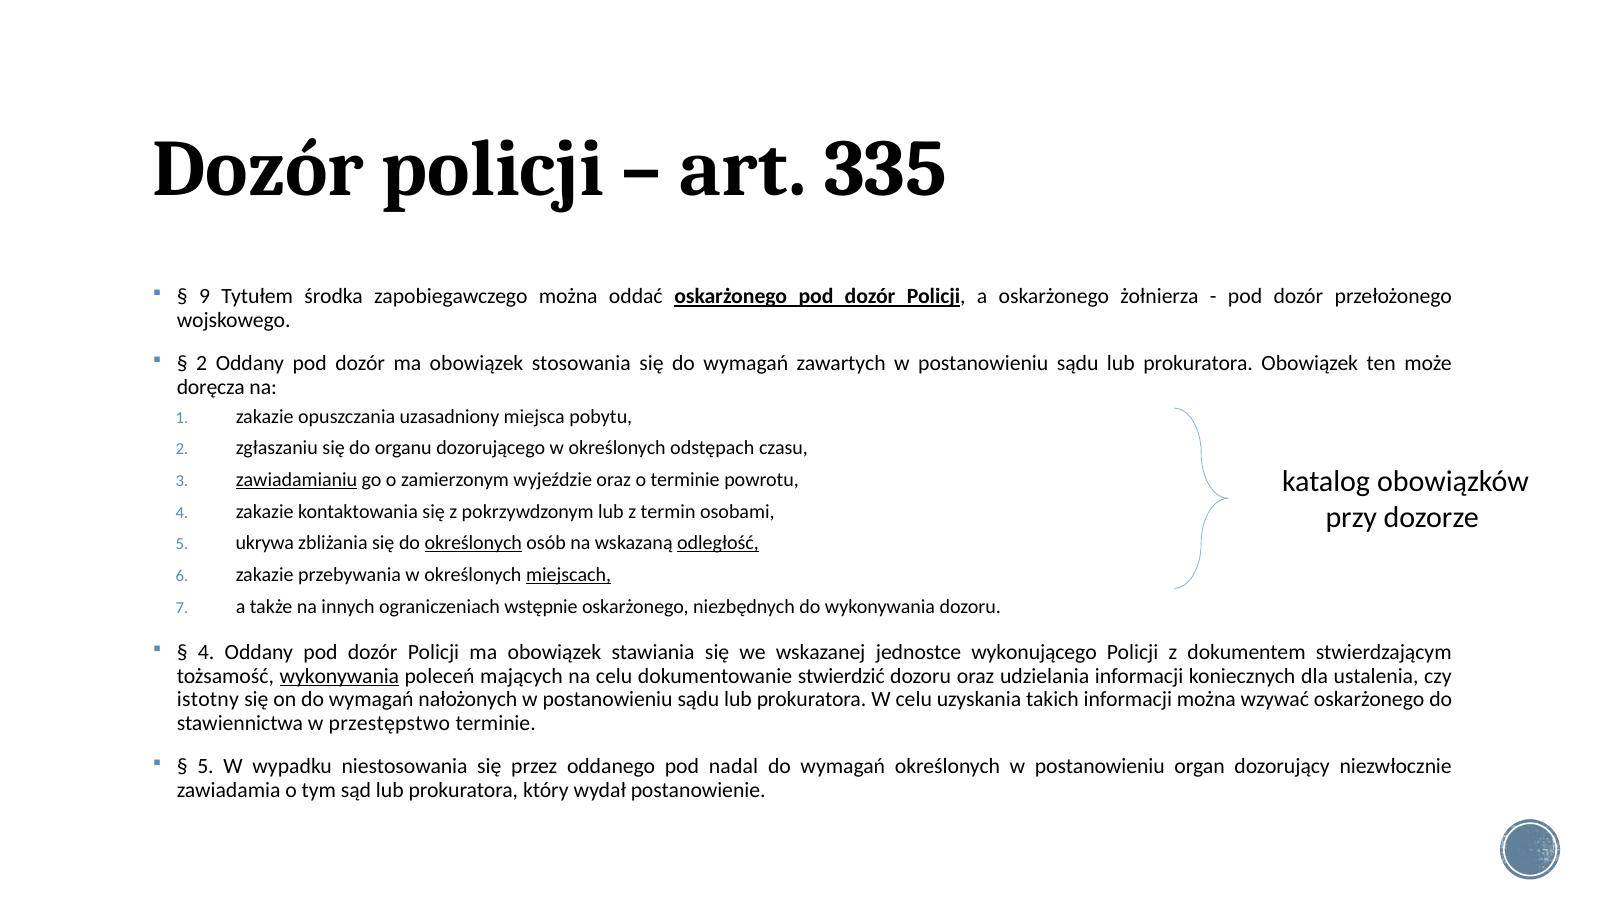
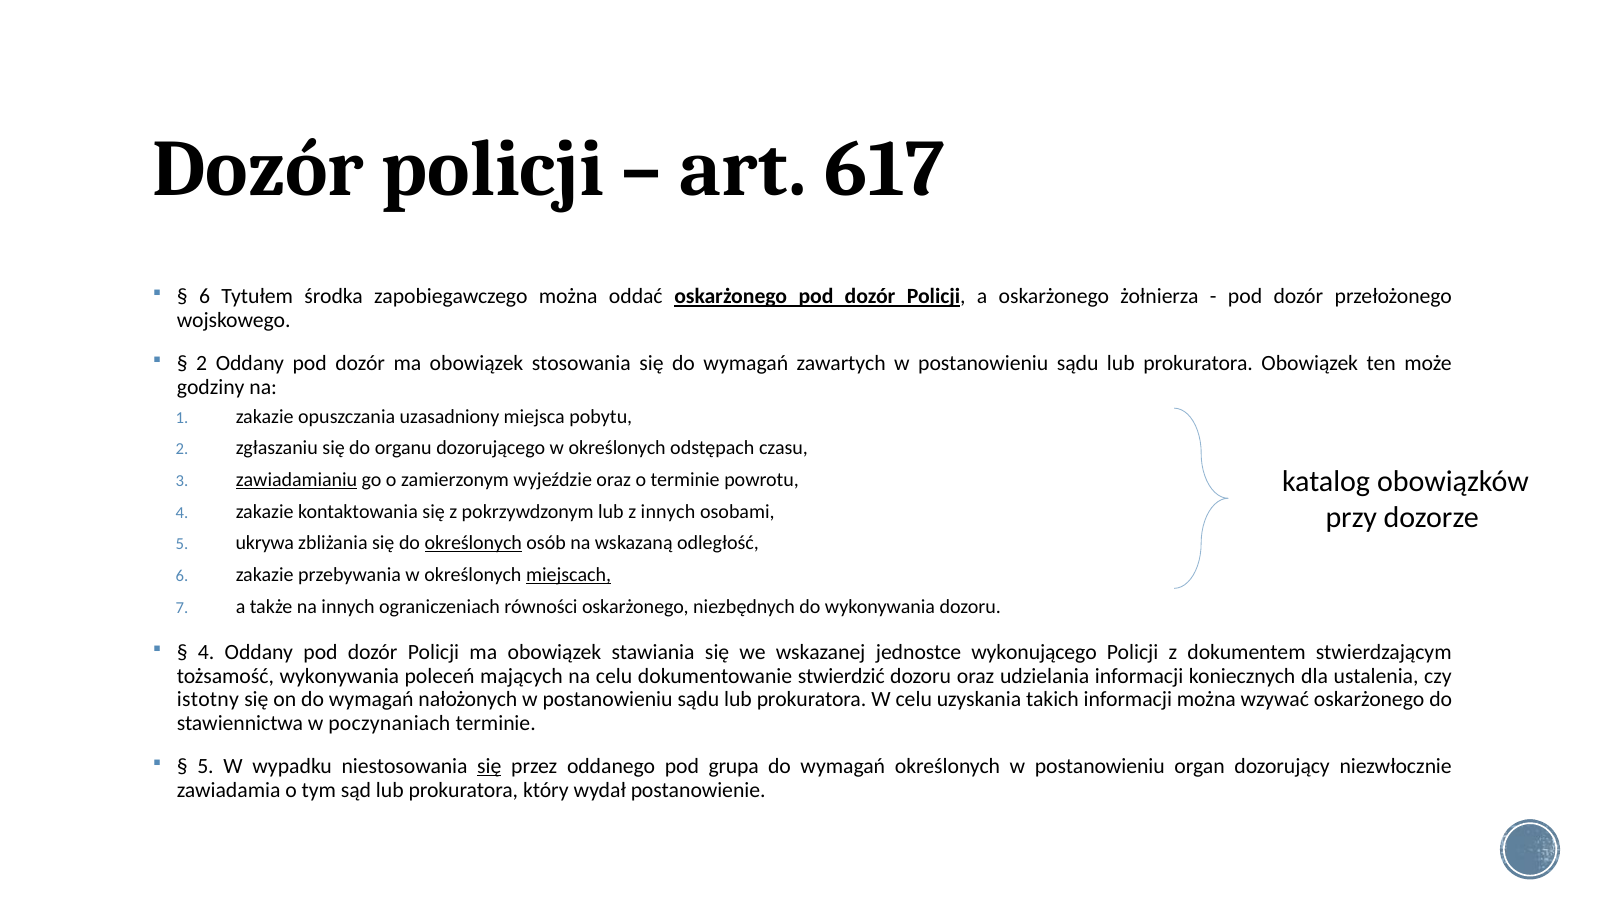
335: 335 -> 617
9 at (205, 297): 9 -> 6
doręcza: doręcza -> godziny
z termin: termin -> innych
odległość underline: present -> none
wstępnie: wstępnie -> równości
wykonywania at (339, 676) underline: present -> none
przestępstwo: przestępstwo -> poczynaniach
się at (489, 767) underline: none -> present
nadal: nadal -> grupa
